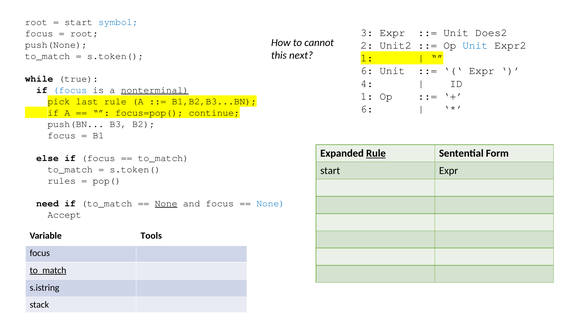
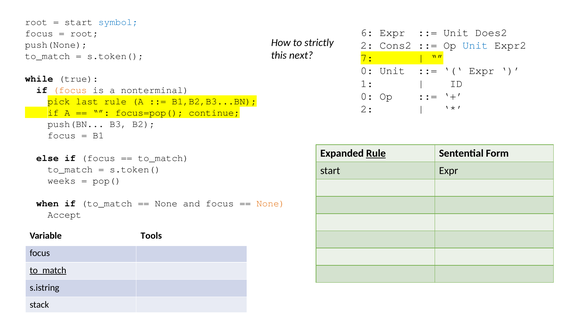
3: 3 -> 6
cannot: cannot -> strictly
Unit2: Unit2 -> Cons2
1 at (367, 58): 1 -> 7
6 at (367, 71): 6 -> 0
4: 4 -> 1
focus at (70, 90) colour: blue -> orange
nonterminal underline: present -> none
1 at (367, 96): 1 -> 0
6 at (367, 109): 6 -> 2
rules: rules -> weeks
need: need -> when
None at (166, 203) underline: present -> none
None at (271, 203) colour: blue -> orange
